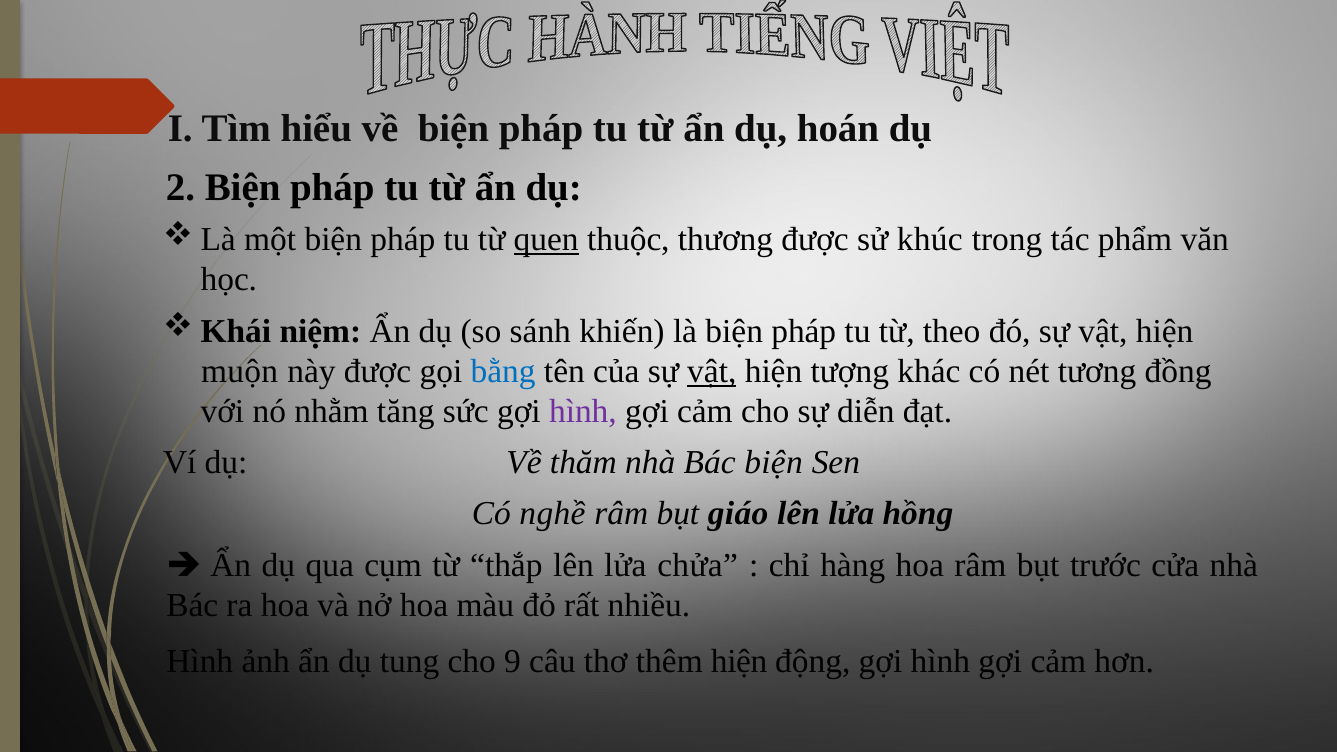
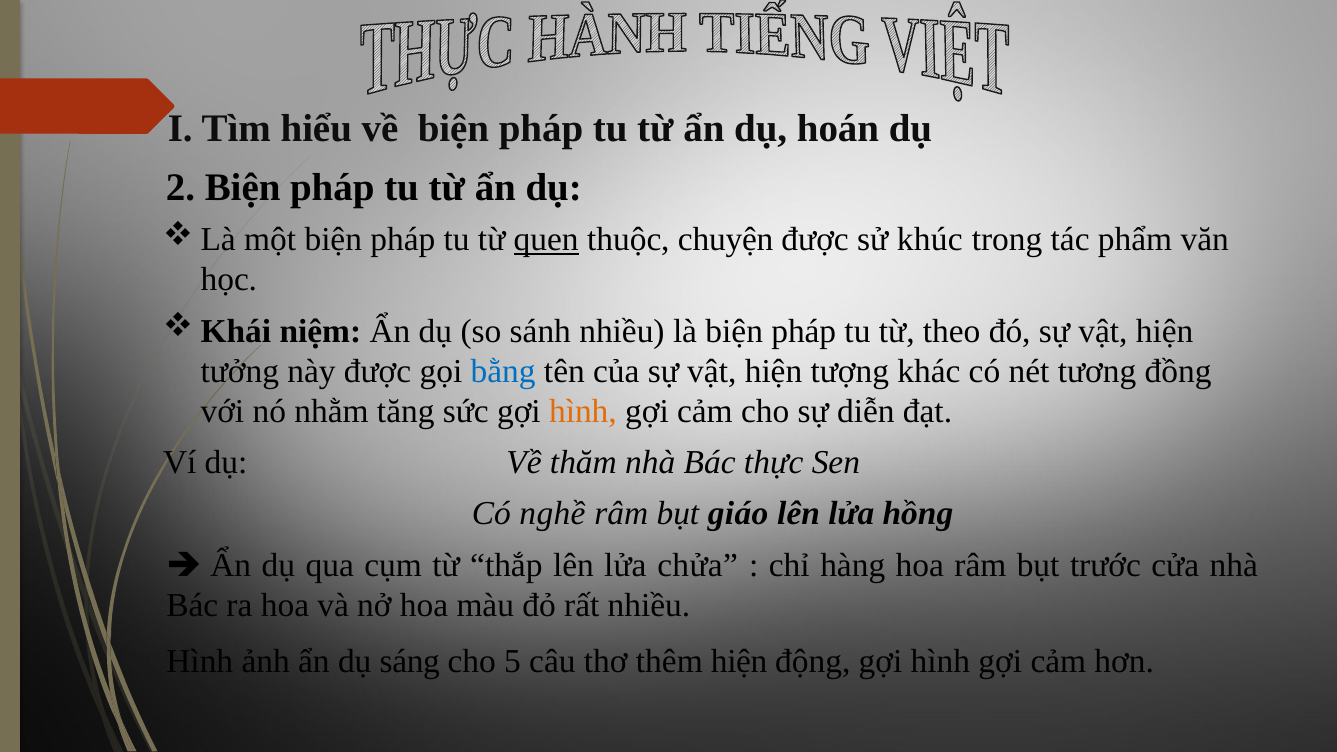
thương: thương -> chuyện
sánh khiến: khiến -> nhiều
muộn: muộn -> tưởng
vật at (712, 371) underline: present -> none
hình at (583, 411) colour: purple -> orange
Bác biện: biện -> thực
tung: tung -> sáng
9: 9 -> 5
